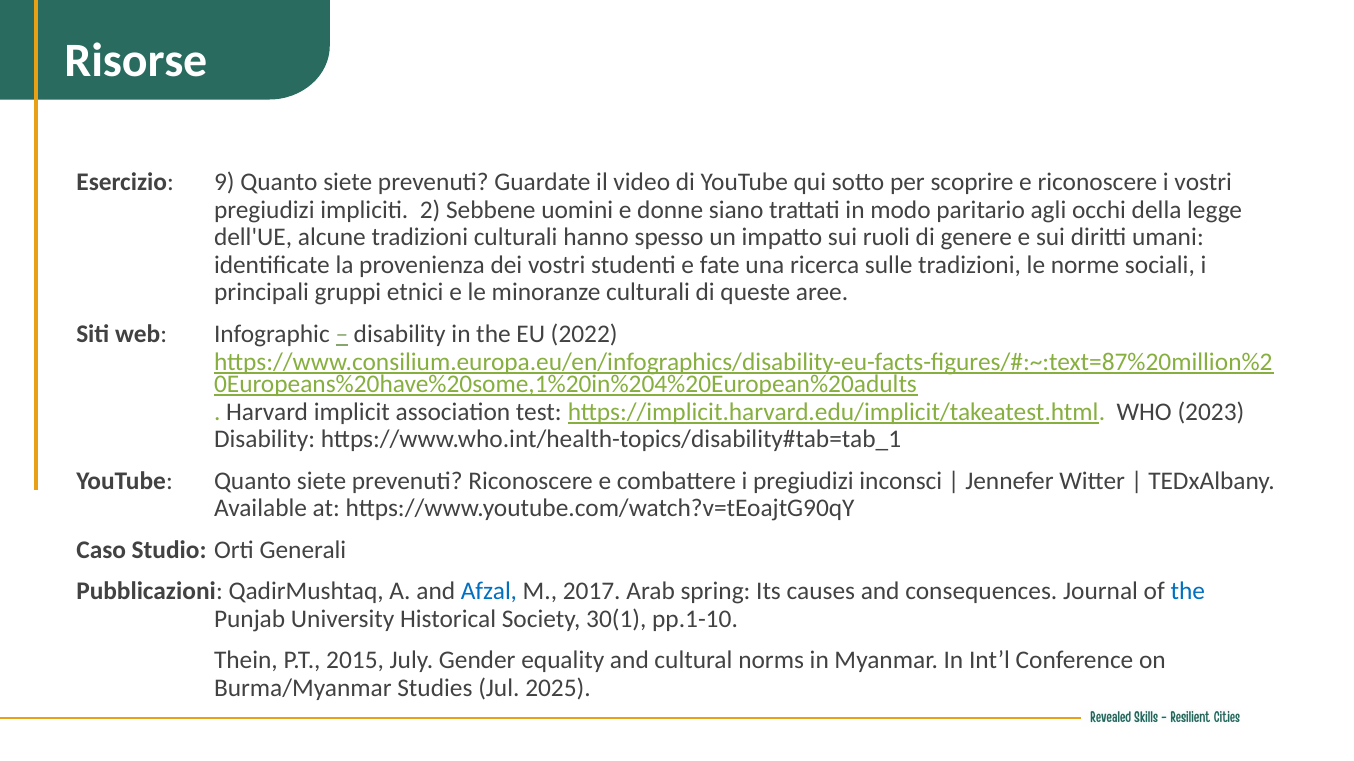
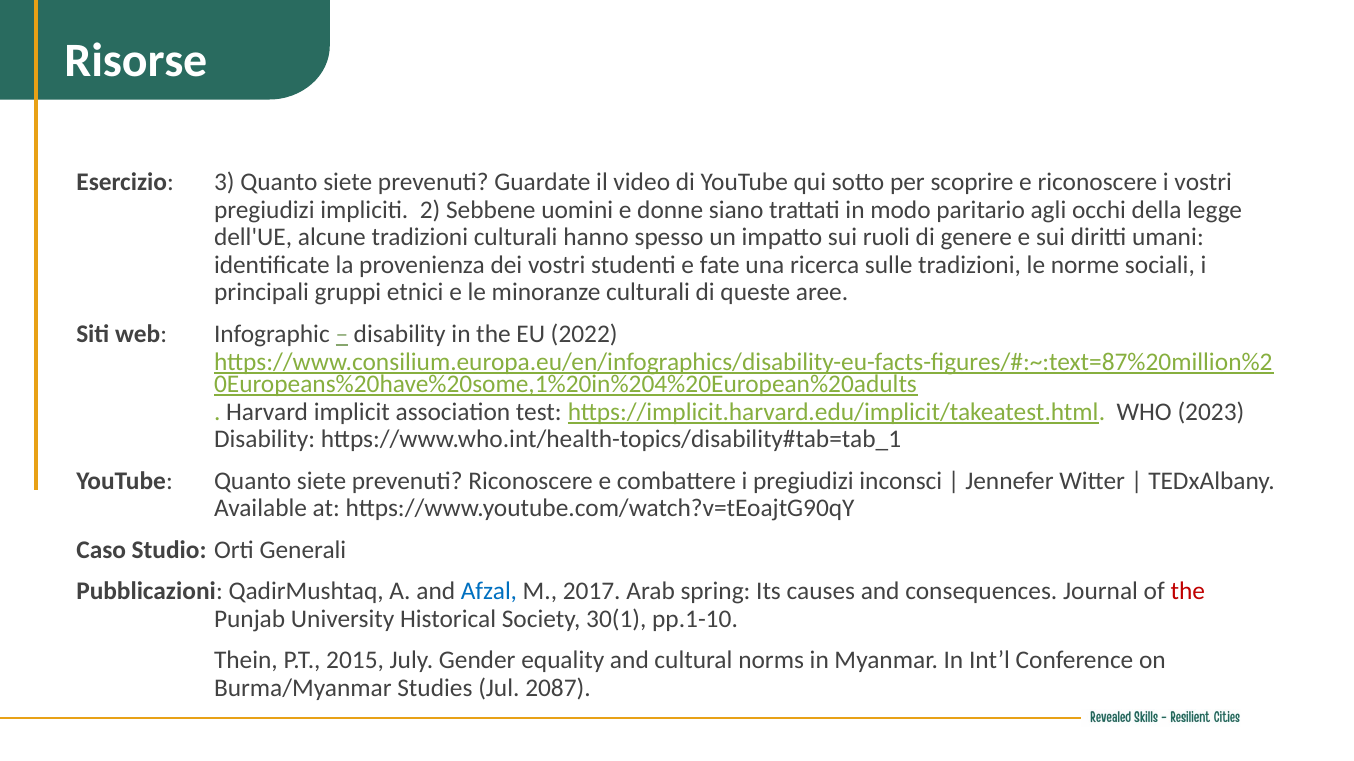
9: 9 -> 3
the at (1188, 592) colour: blue -> red
2025: 2025 -> 2087
